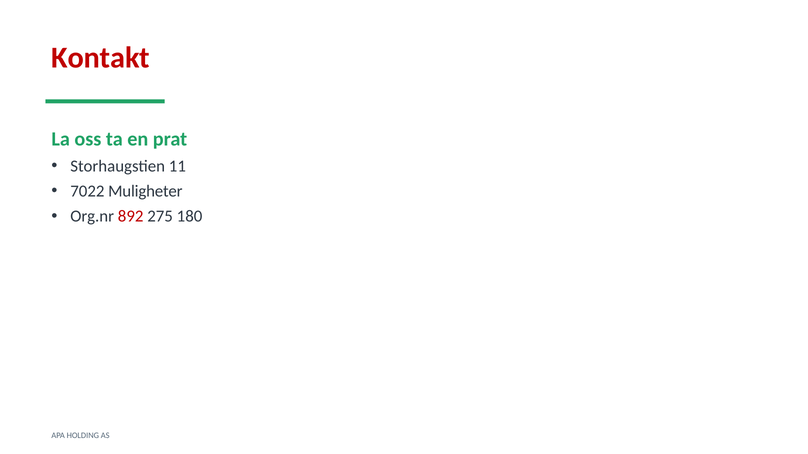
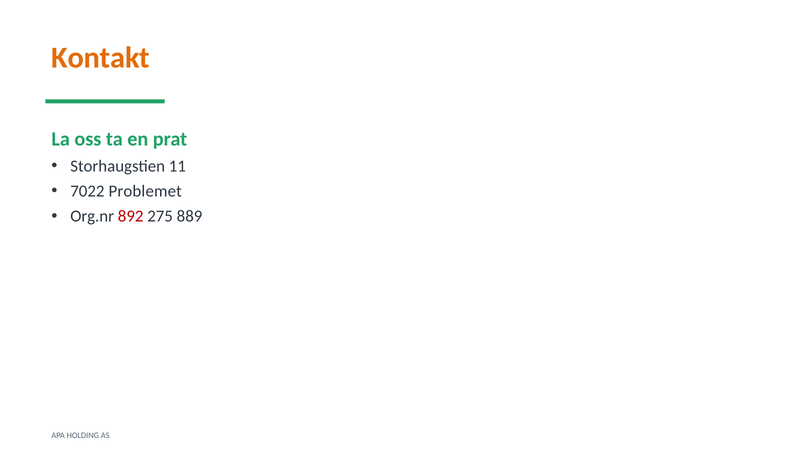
Kontakt colour: red -> orange
Muligheter: Muligheter -> Problemet
180: 180 -> 889
